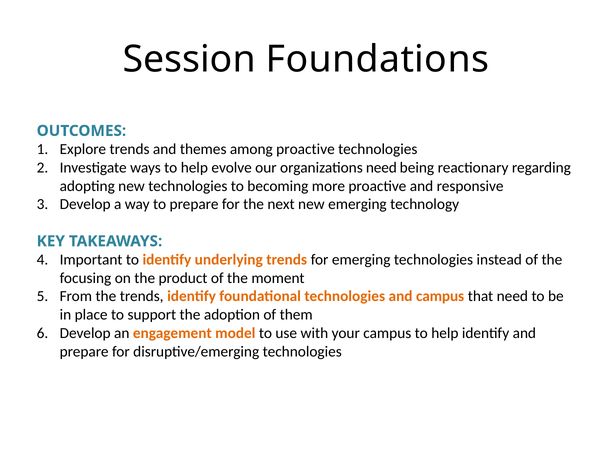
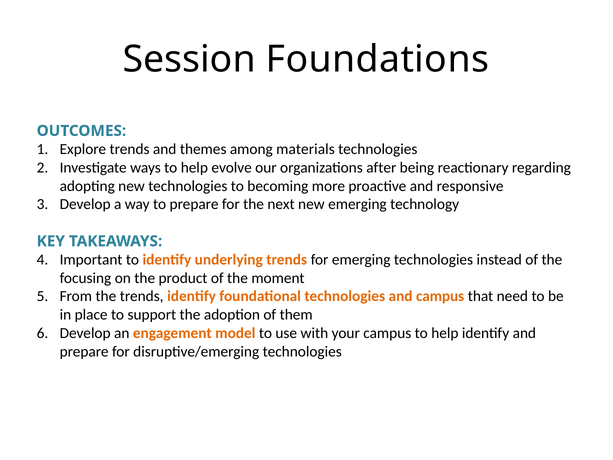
among proactive: proactive -> materials
organizations need: need -> after
